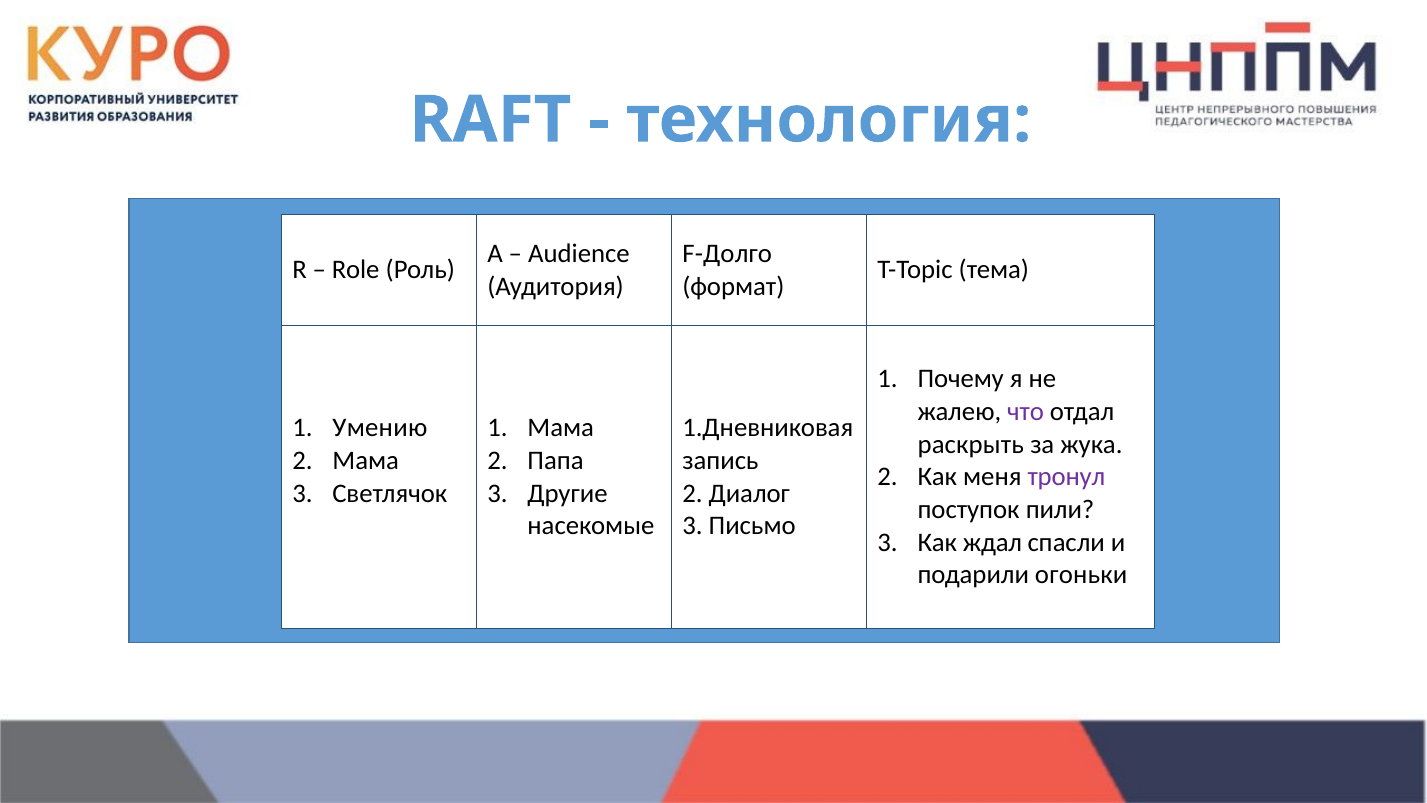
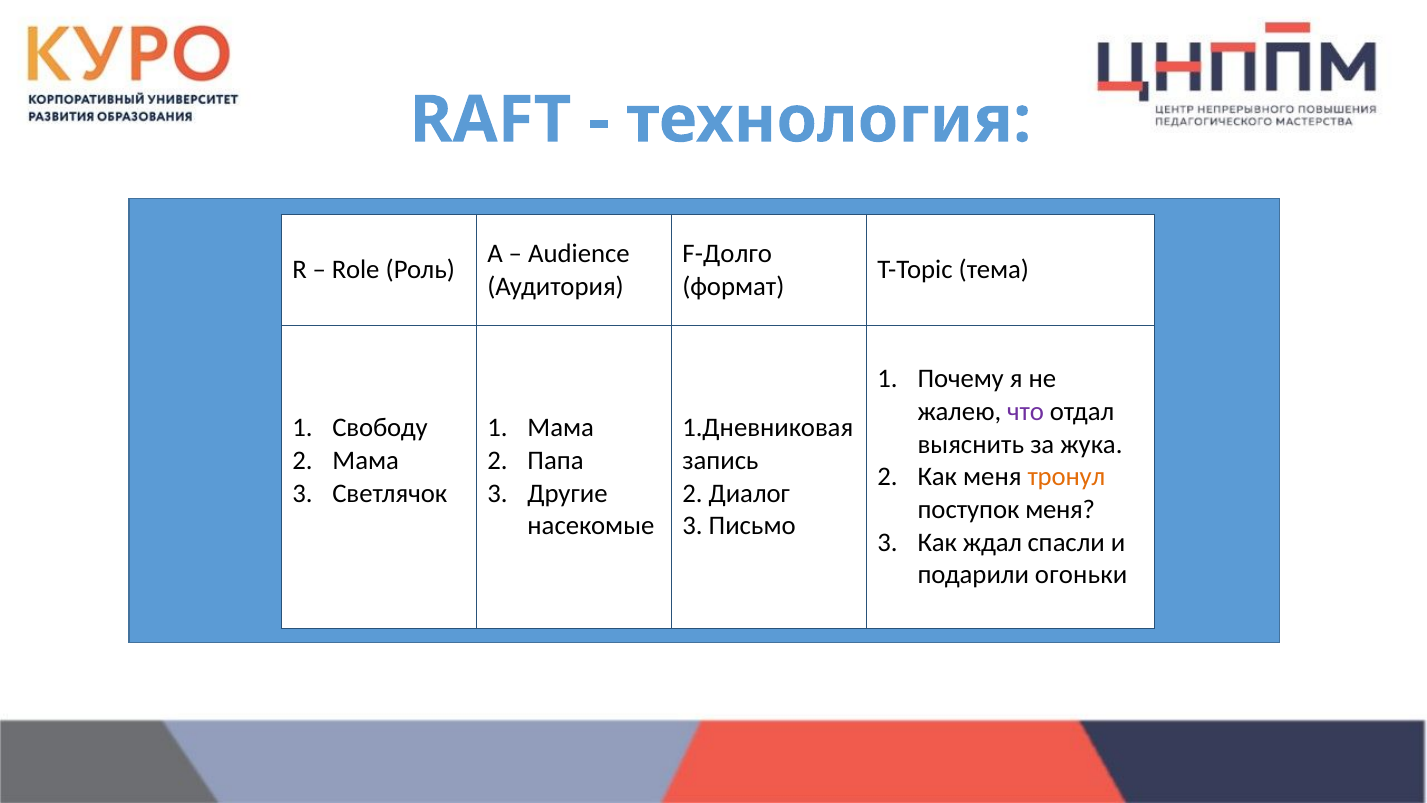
Умению: Умению -> Свободу
раскрыть: раскрыть -> выяснить
тронул colour: purple -> orange
поступок пили: пили -> меня
